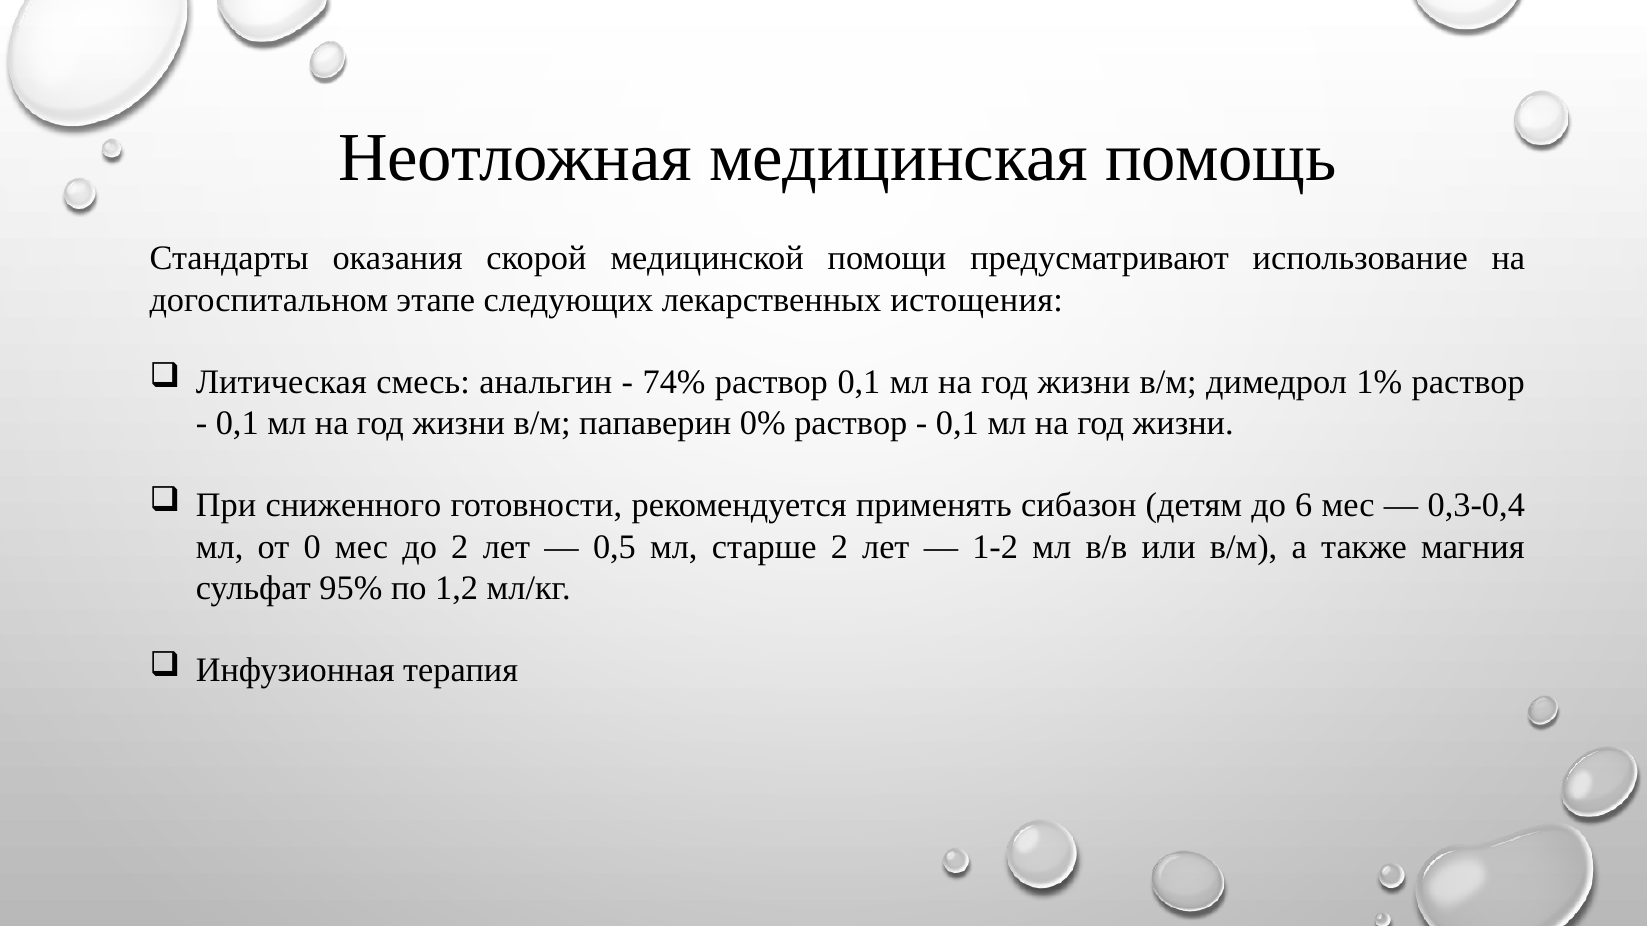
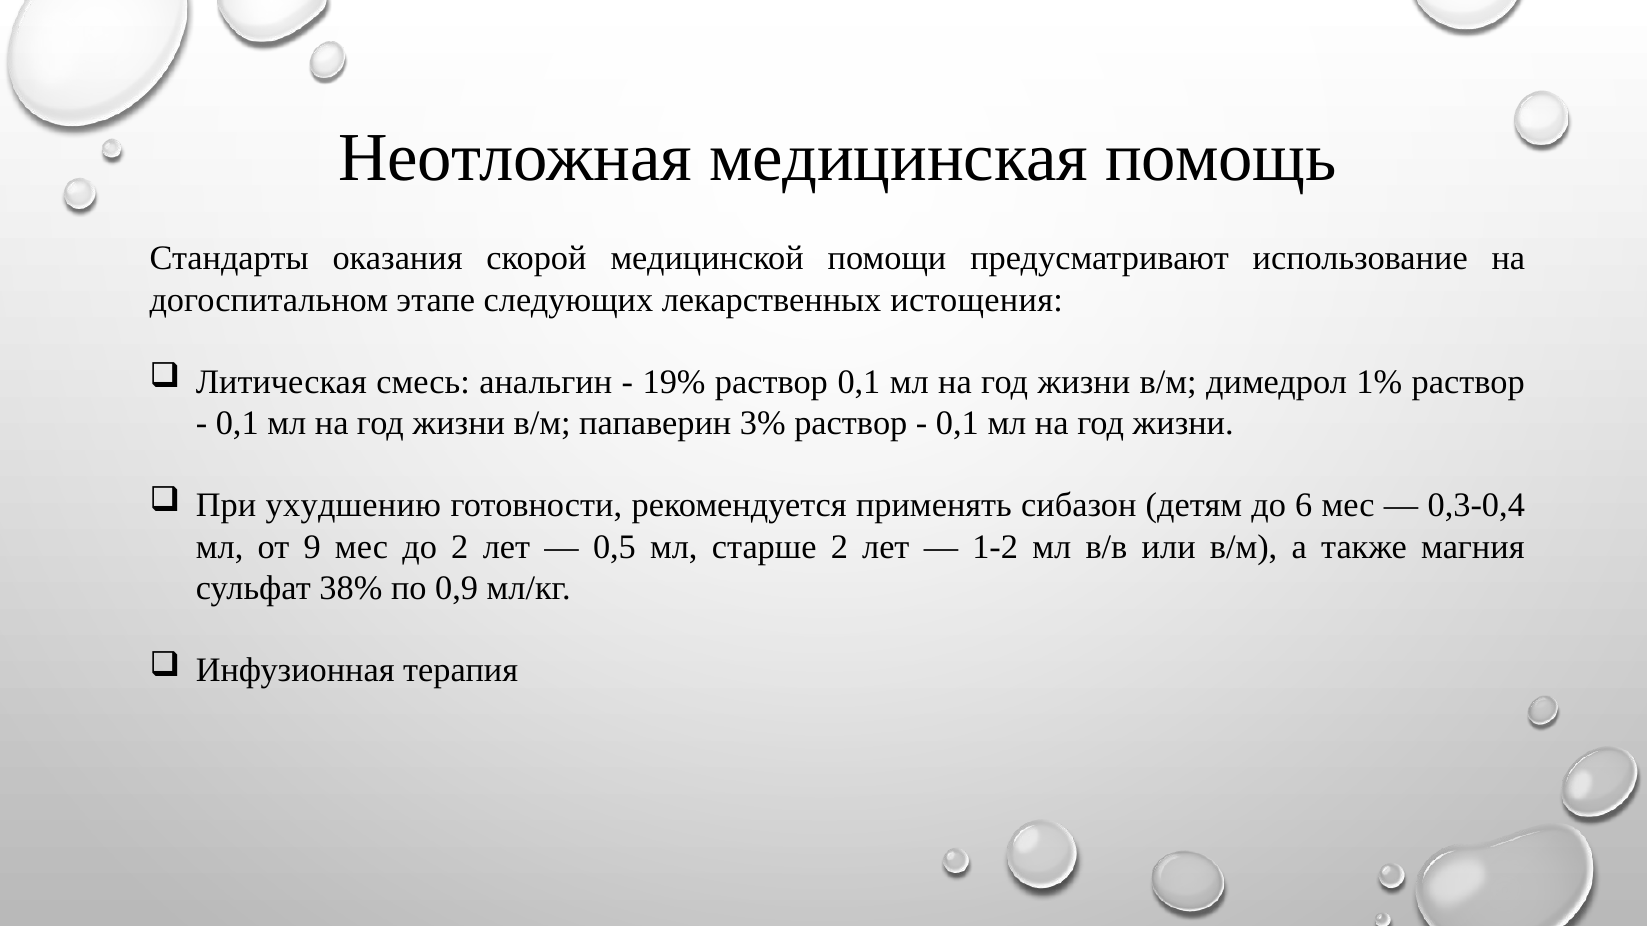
74%: 74% -> 19%
0%: 0% -> 3%
сниженного: сниженного -> ухудшению
0: 0 -> 9
95%: 95% -> 38%
1,2: 1,2 -> 0,9
